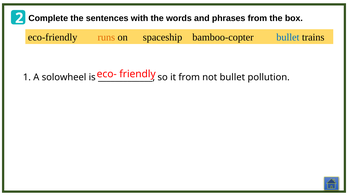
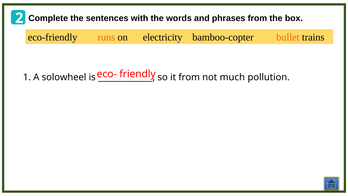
spaceship: spaceship -> electricity
bullet at (288, 37) colour: blue -> orange
not bullet: bullet -> much
